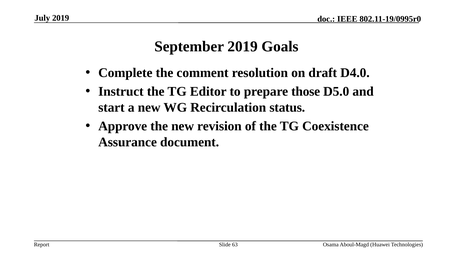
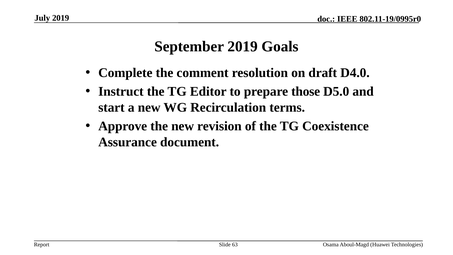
status: status -> terms
